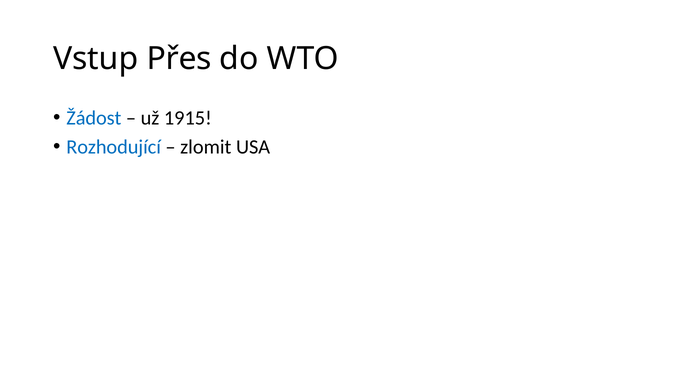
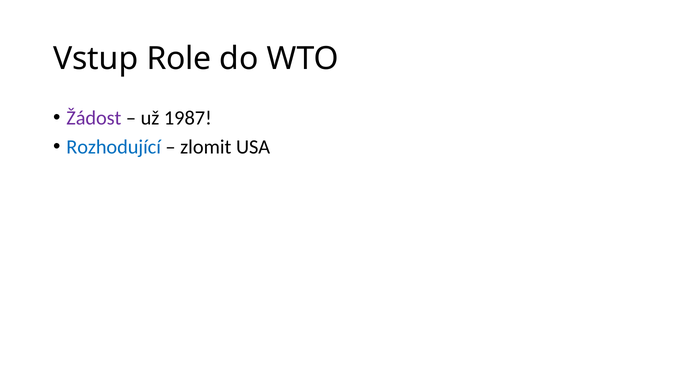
Přes: Přes -> Role
Žádost colour: blue -> purple
1915: 1915 -> 1987
